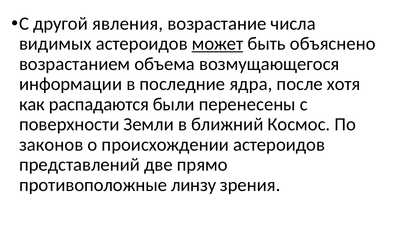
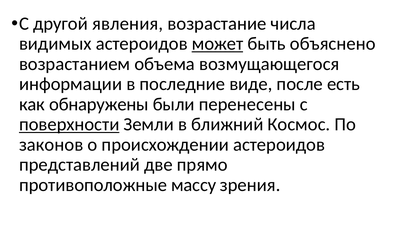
ядра: ядра -> виде
хотя: хотя -> есть
распадаются: распадаются -> обнаружены
поверхности underline: none -> present
линзу: линзу -> массу
